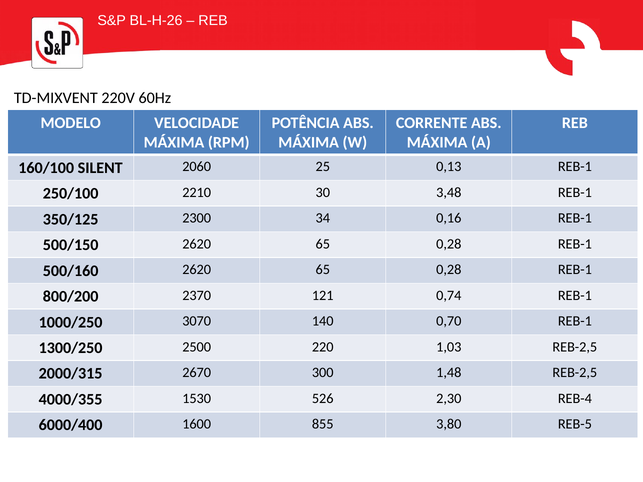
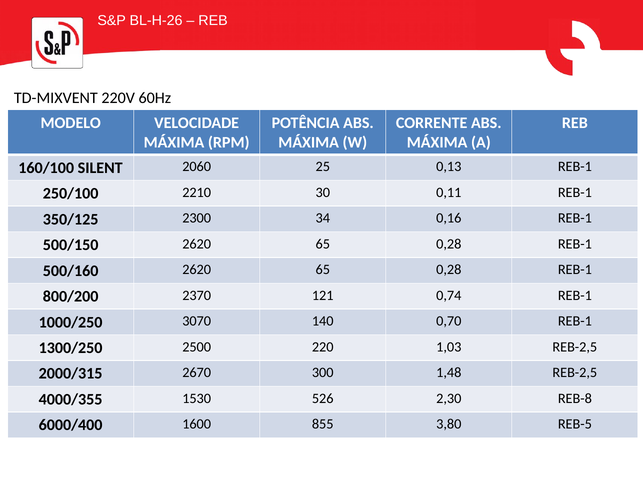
3,48: 3,48 -> 0,11
REB-4: REB-4 -> REB-8
